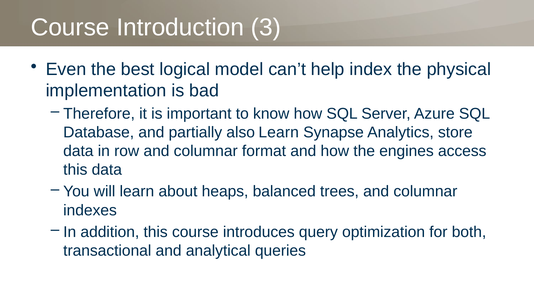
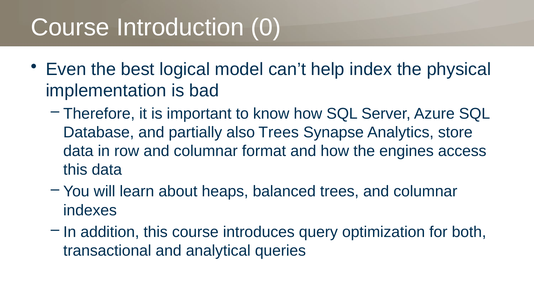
3: 3 -> 0
also Learn: Learn -> Trees
